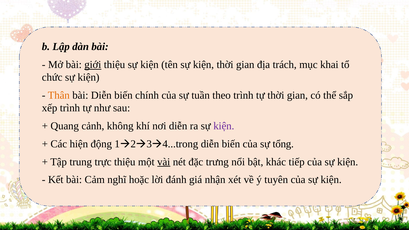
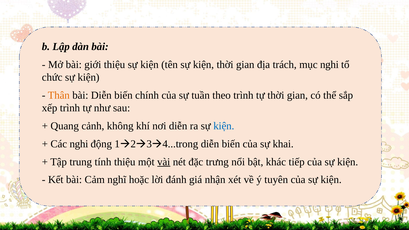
giới underline: present -> none
mục khai: khai -> nghi
kiện at (224, 126) colour: purple -> blue
Các hiện: hiện -> nghi
tổng: tổng -> khai
trực: trực -> tính
